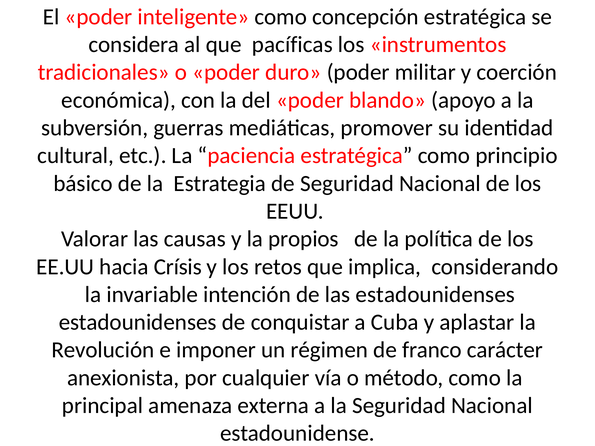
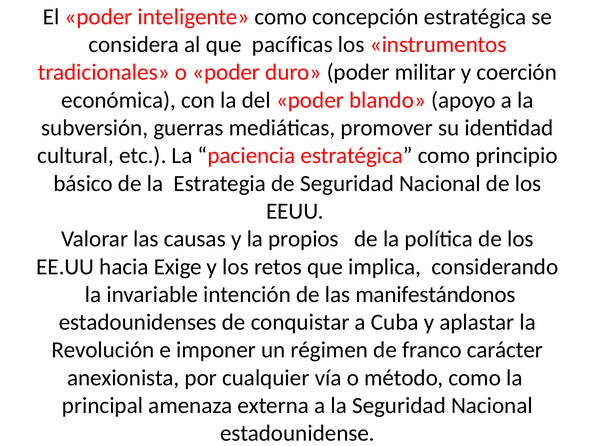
Crísis: Crísis -> Exige
las estadounidenses: estadounidenses -> manifestándonos
